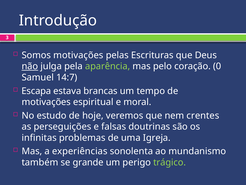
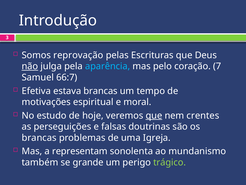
Somos motivações: motivações -> reprovação
aparência colour: light green -> light blue
0: 0 -> 7
14:7: 14:7 -> 66:7
Escapa: Escapa -> Efetiva
que at (154, 115) underline: none -> present
infinitas at (39, 137): infinitas -> brancas
experiências: experiências -> representam
